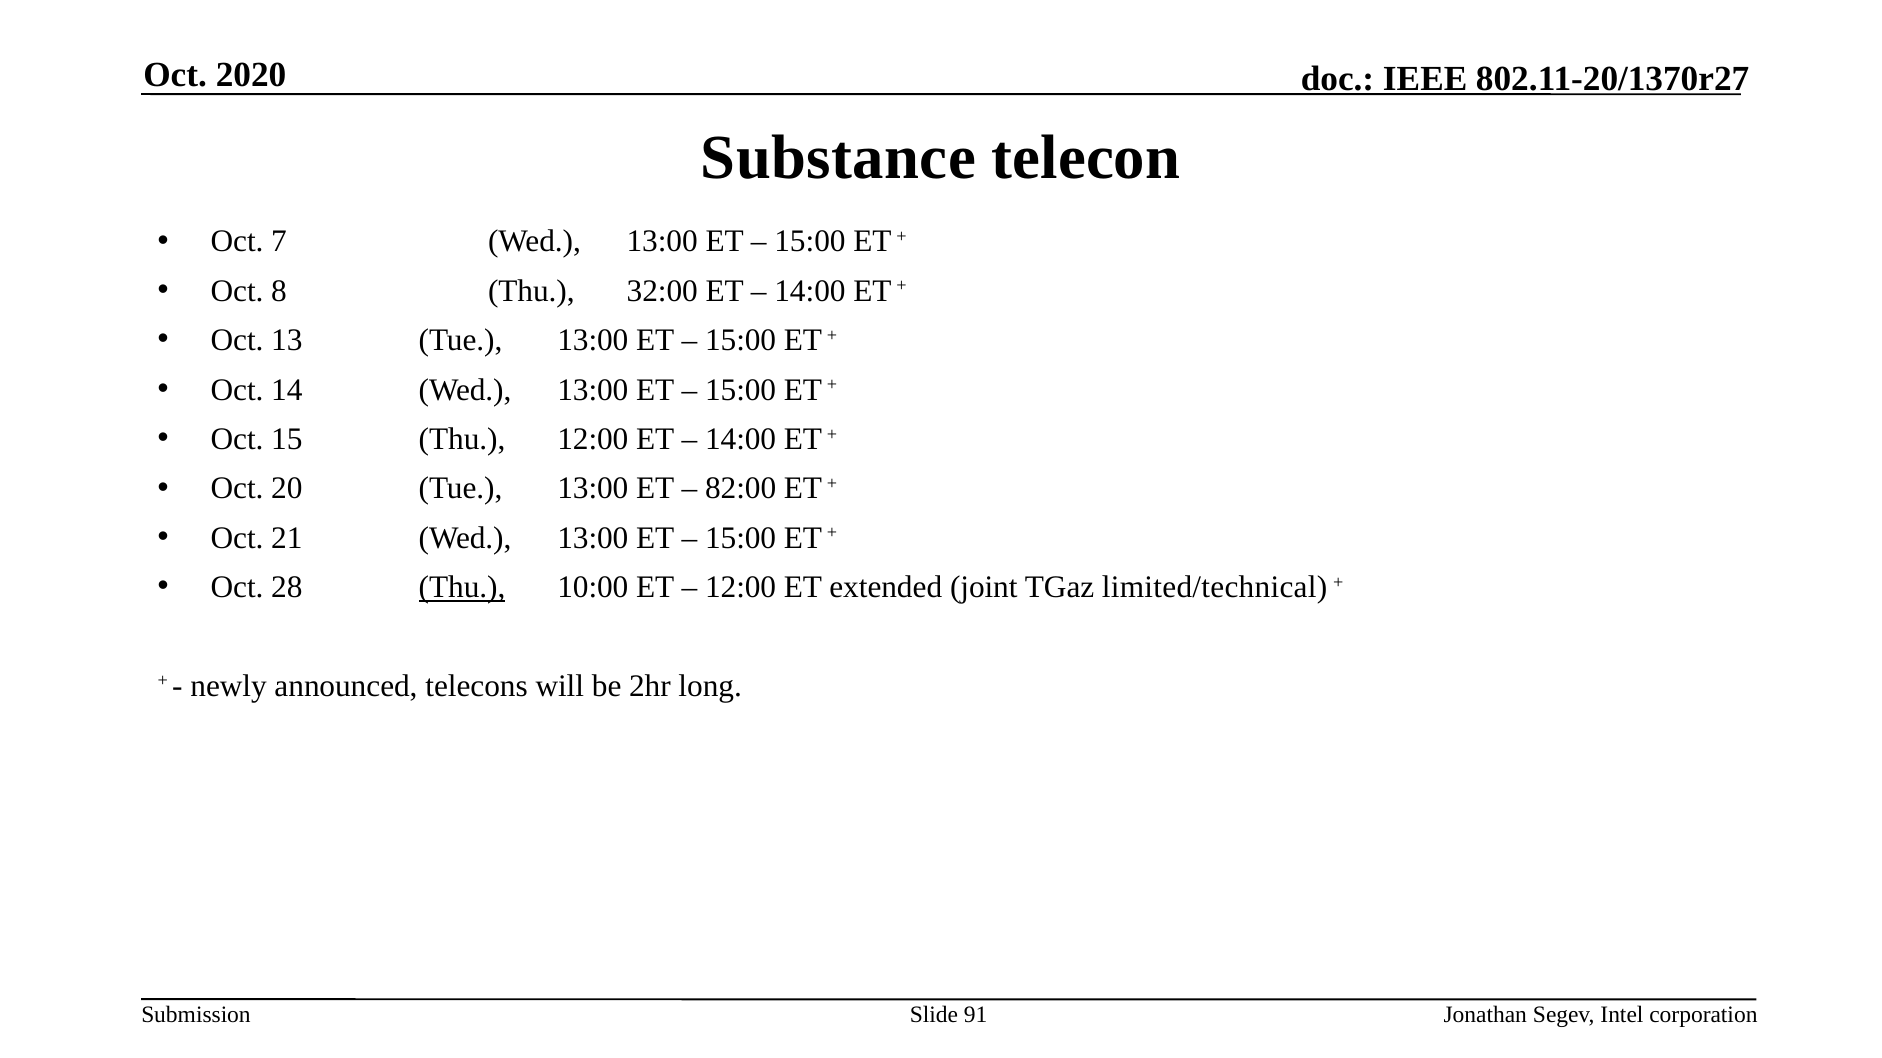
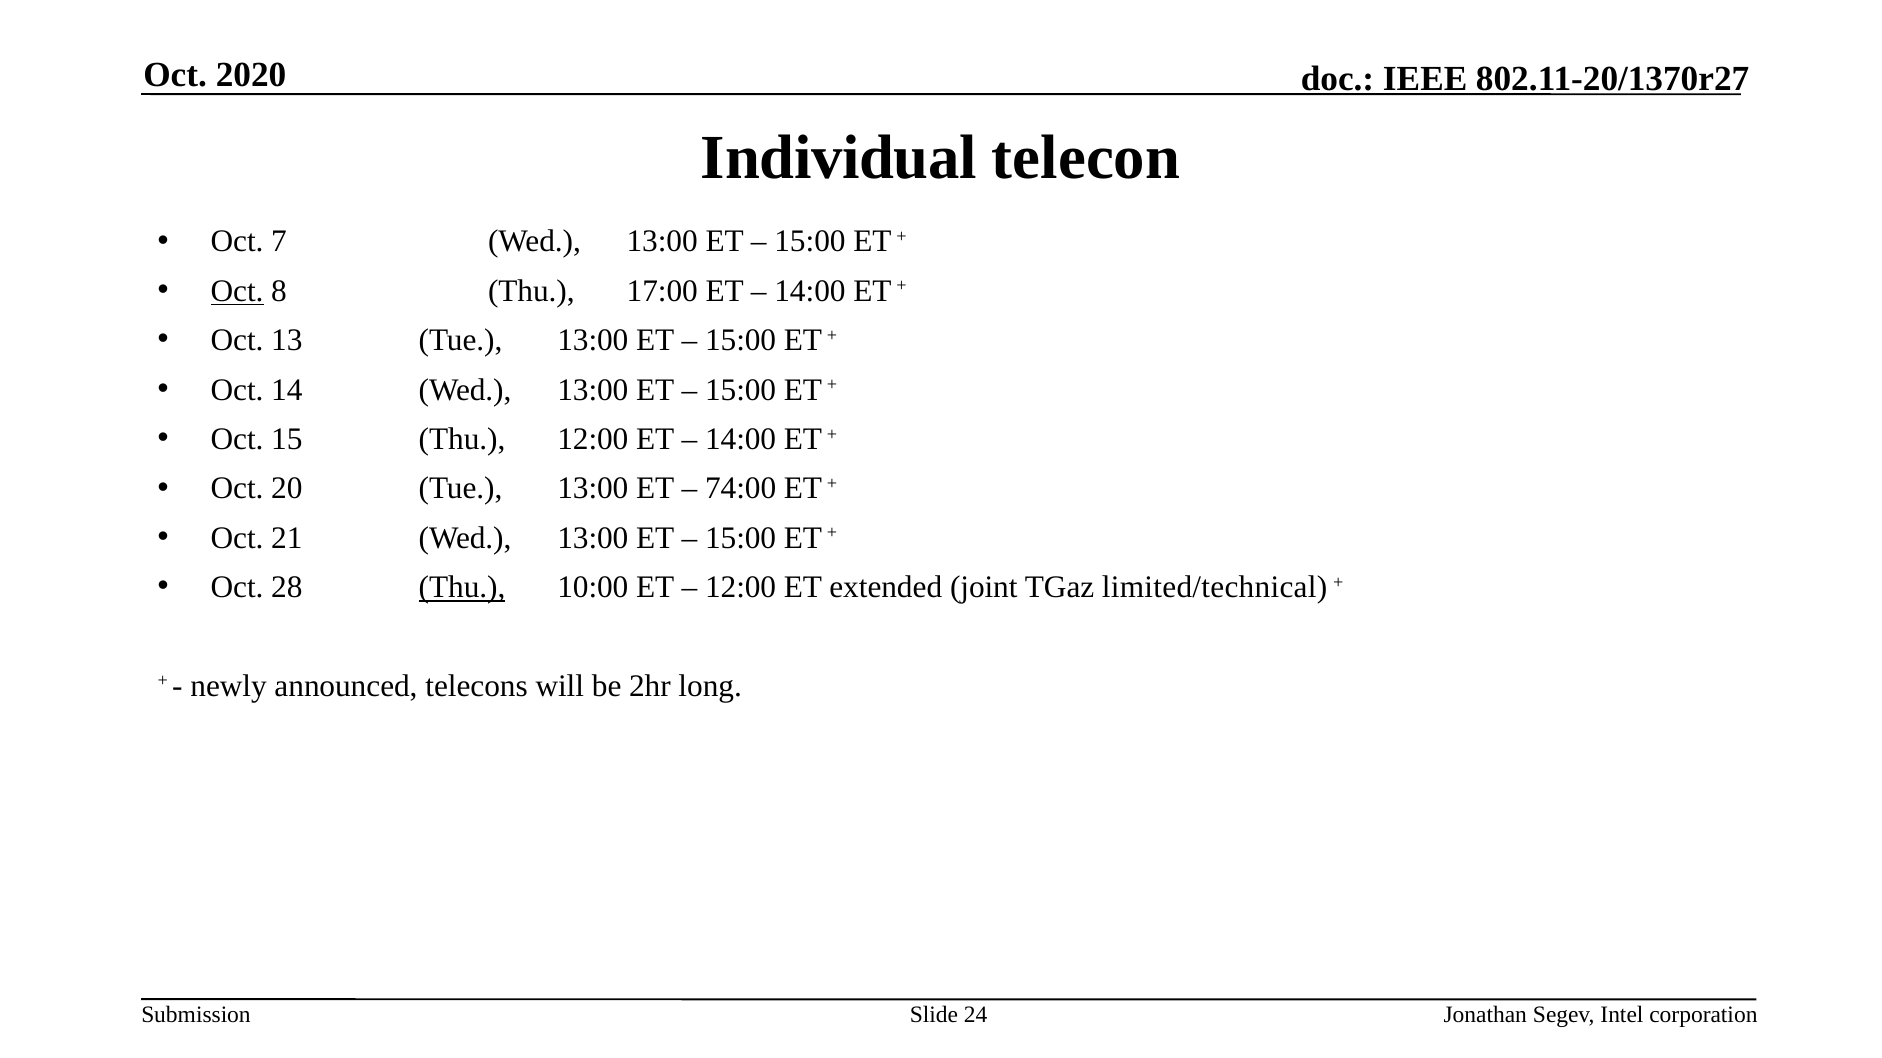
Substance: Substance -> Individual
Oct at (237, 291) underline: none -> present
32:00: 32:00 -> 17:00
82:00: 82:00 -> 74:00
91: 91 -> 24
